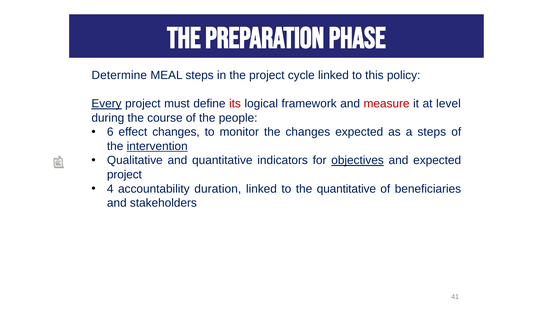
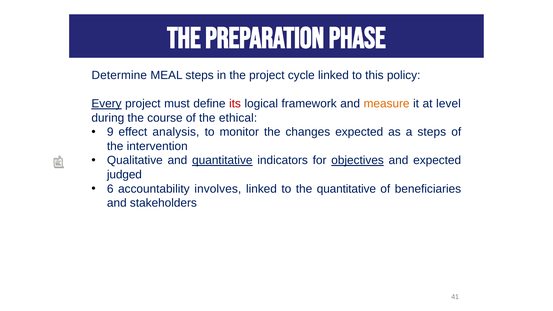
measure colour: red -> orange
people: people -> ethical
6: 6 -> 9
effect changes: changes -> analysis
intervention underline: present -> none
quantitative at (222, 160) underline: none -> present
project at (124, 175): project -> judged
4: 4 -> 6
duration: duration -> involves
